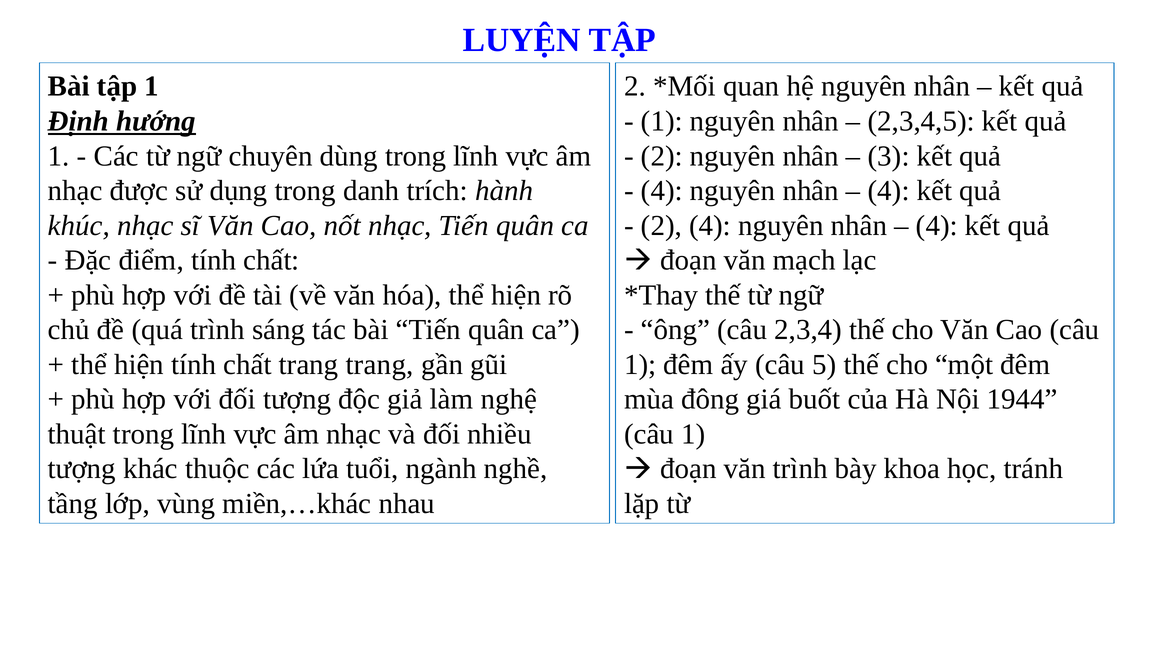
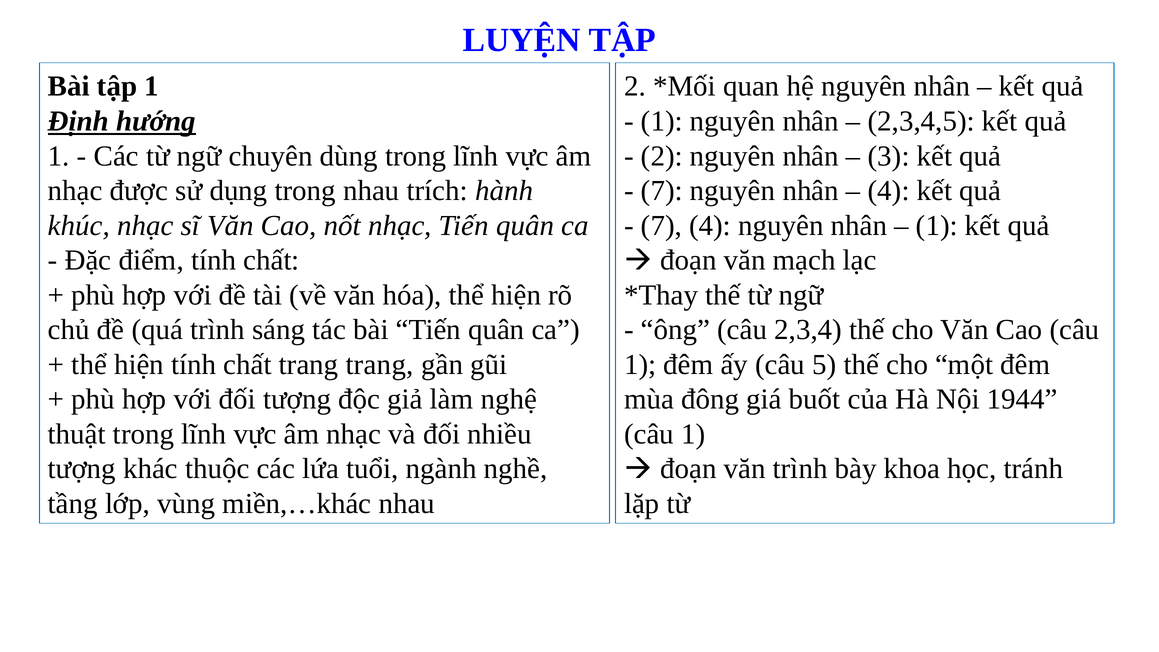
trong danh: danh -> nhau
4 at (662, 191): 4 -> 7
2 at (661, 225): 2 -> 7
4 at (937, 225): 4 -> 1
